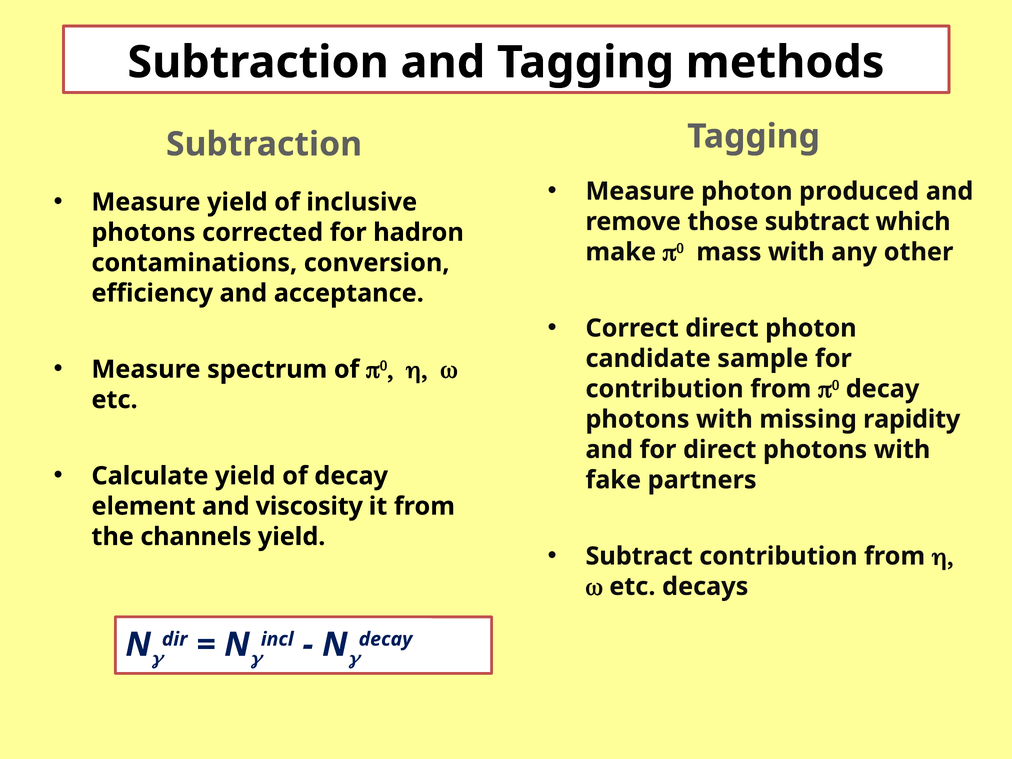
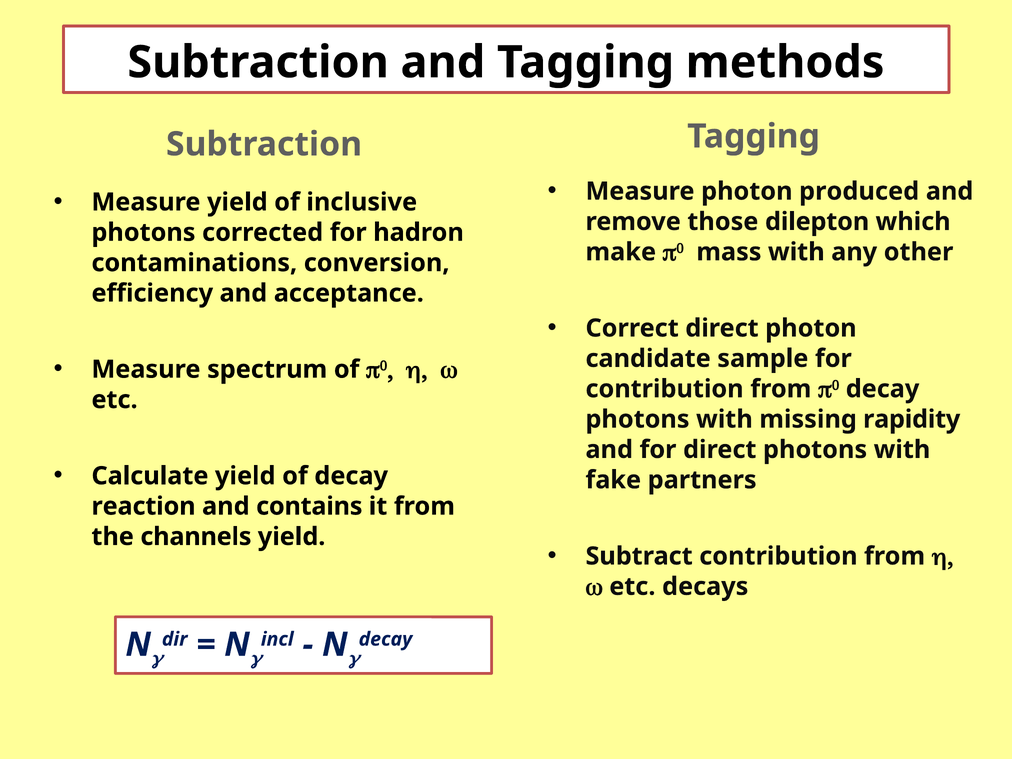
those subtract: subtract -> dilepton
element: element -> reaction
viscosity: viscosity -> contains
